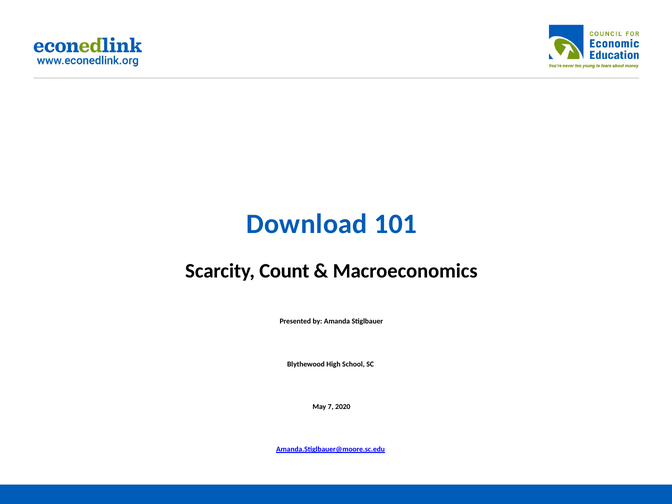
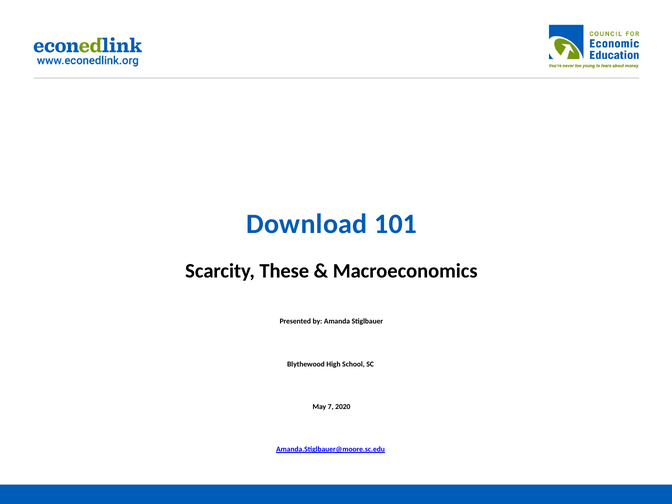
Count: Count -> These
